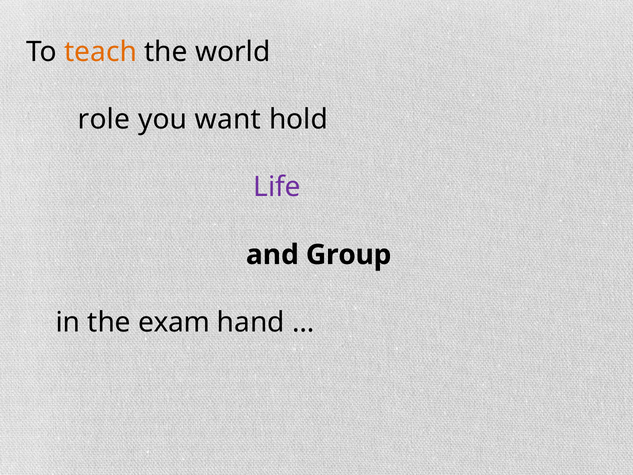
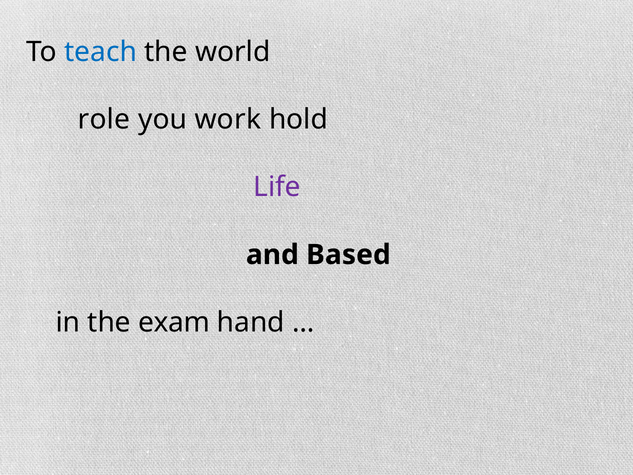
teach colour: orange -> blue
want: want -> work
Group: Group -> Based
